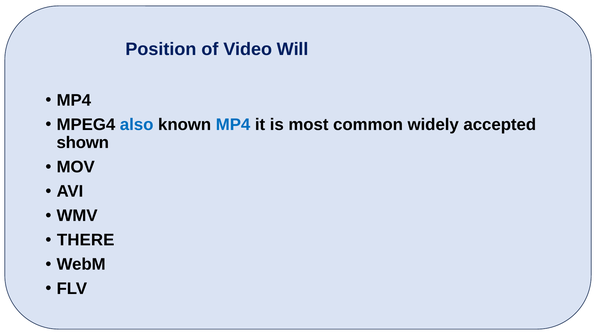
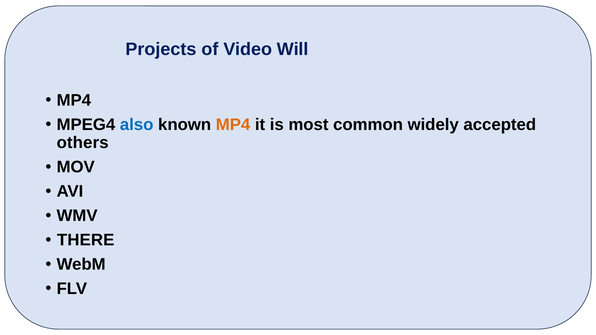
Position: Position -> Projects
MP4 at (233, 125) colour: blue -> orange
shown: shown -> others
